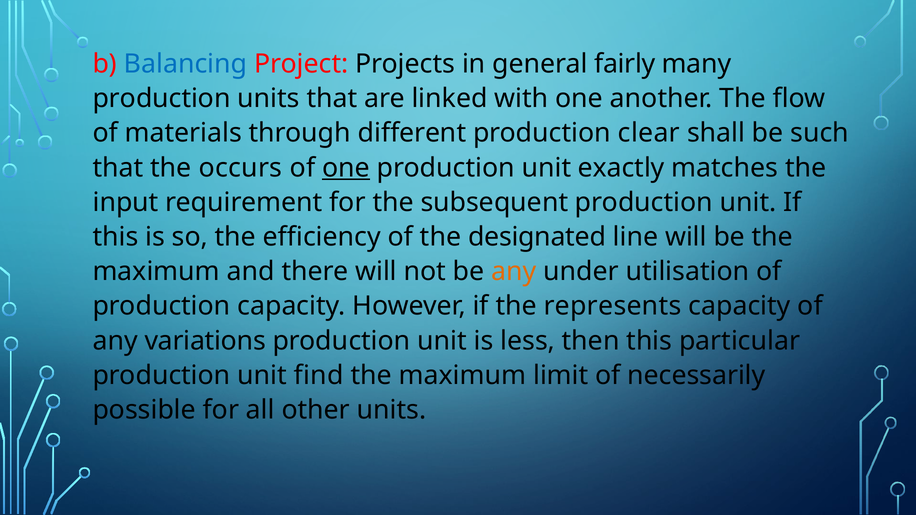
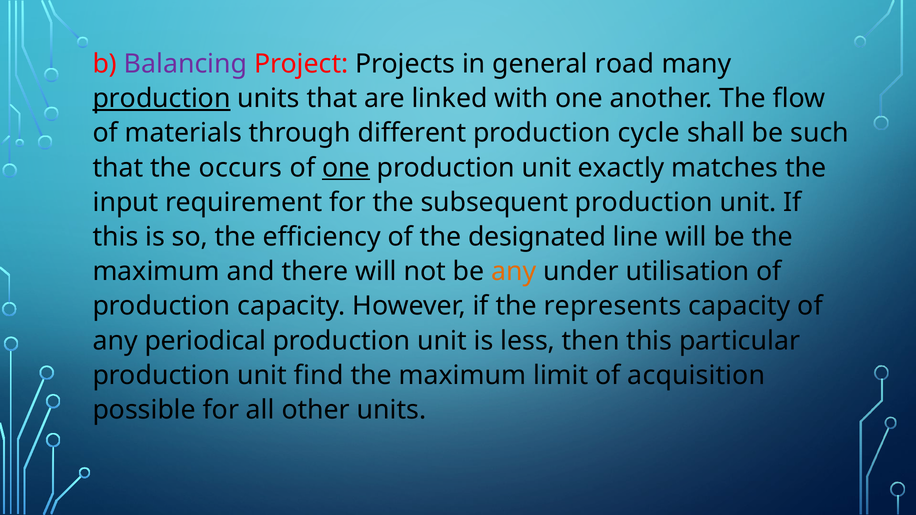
Balancing colour: blue -> purple
fairly: fairly -> road
production at (162, 99) underline: none -> present
clear: clear -> cycle
variations: variations -> periodical
necessarily: necessarily -> acquisition
